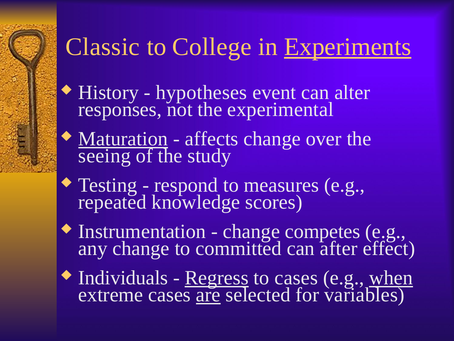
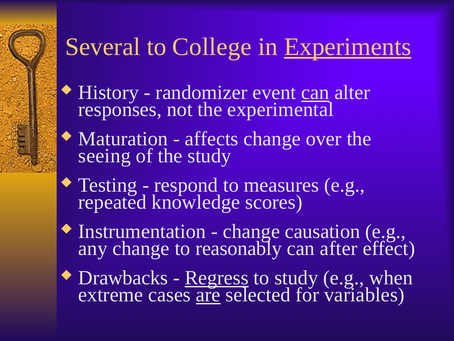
Classic: Classic -> Several
hypotheses: hypotheses -> randomizer
can at (315, 92) underline: none -> present
Maturation underline: present -> none
competes: competes -> causation
committed: committed -> reasonably
Individuals: Individuals -> Drawbacks
to cases: cases -> study
when underline: present -> none
